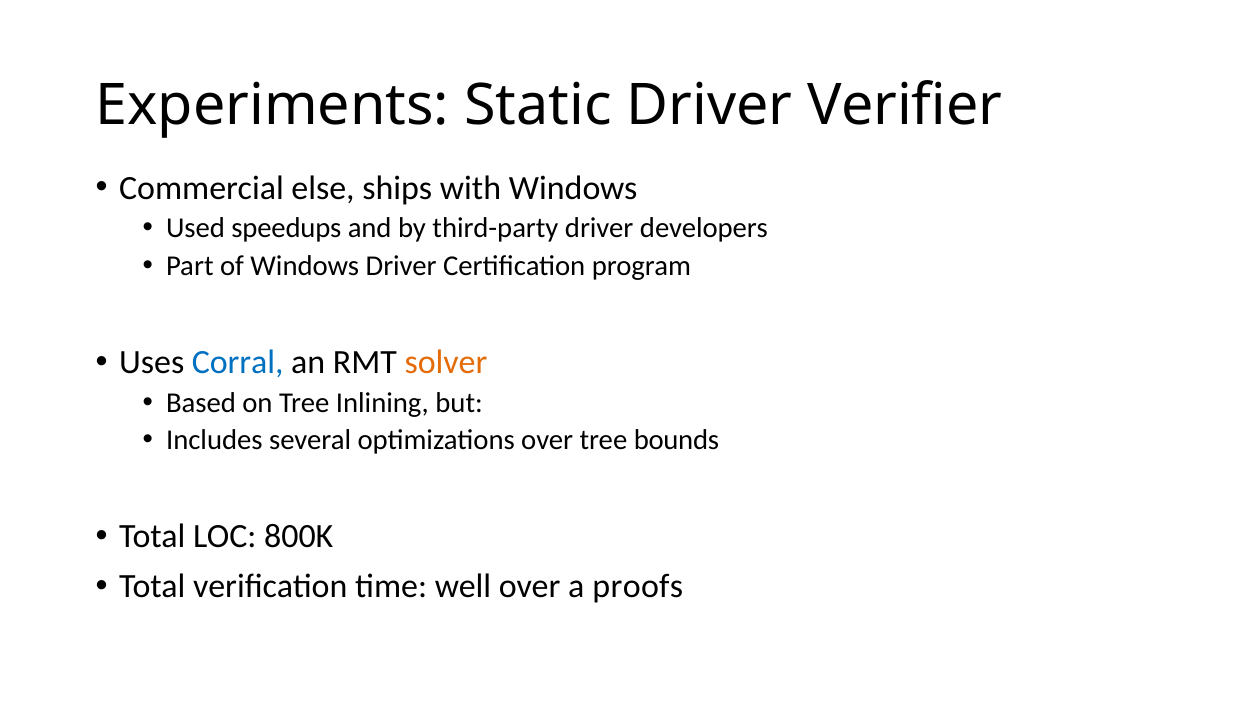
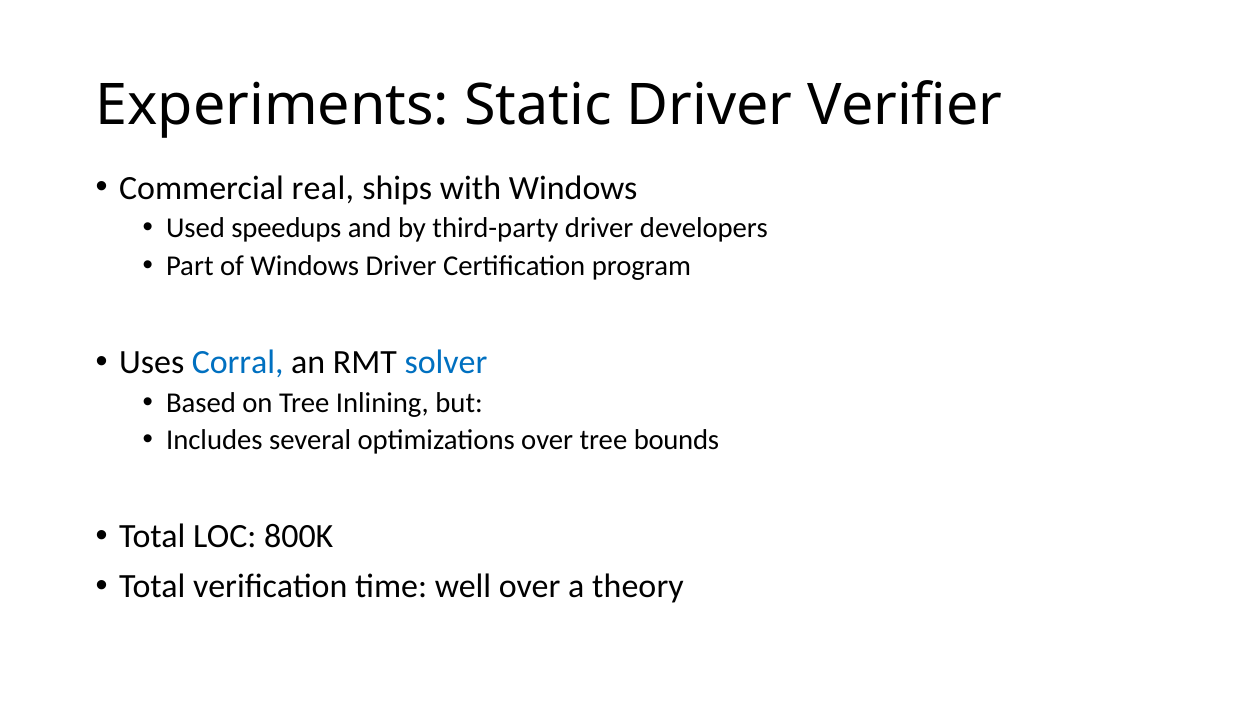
else: else -> real
solver colour: orange -> blue
proofs: proofs -> theory
